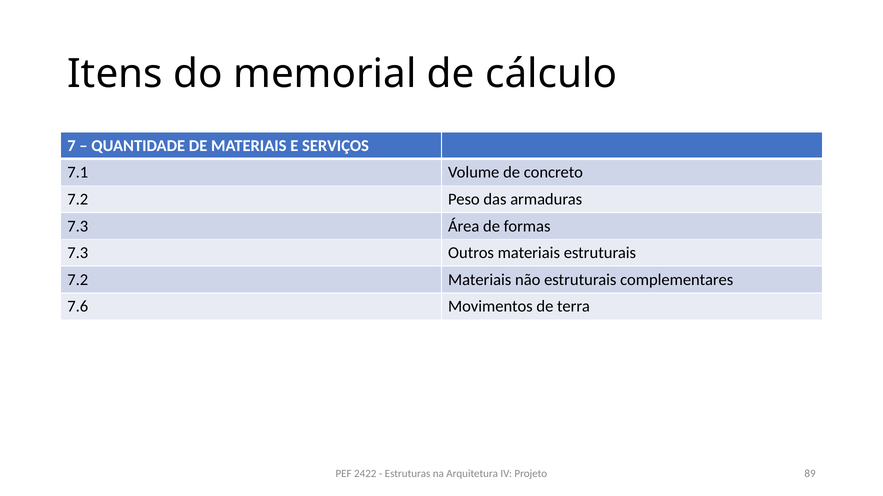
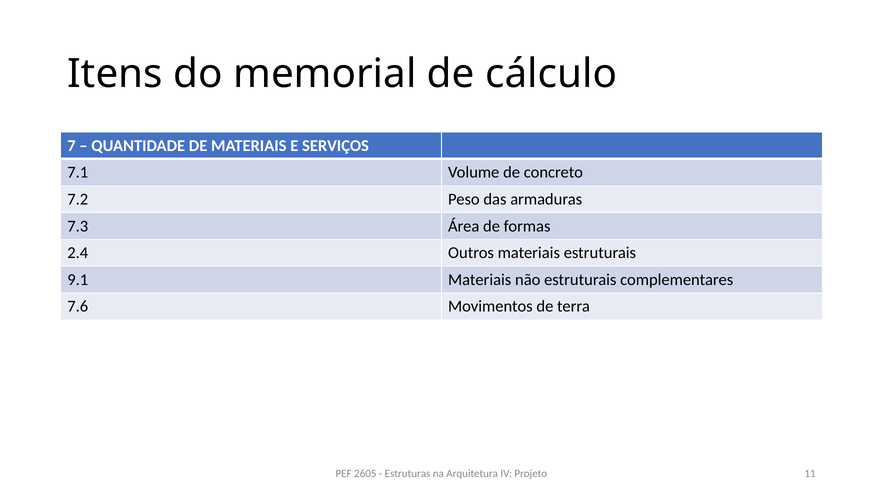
7.3 at (78, 253): 7.3 -> 2.4
7.2 at (78, 280): 7.2 -> 9.1
2422: 2422 -> 2605
89: 89 -> 11
